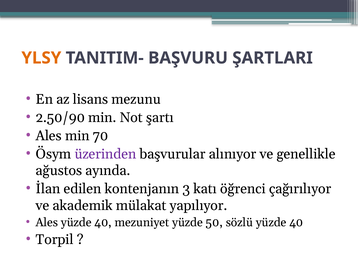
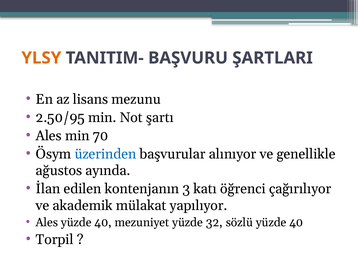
2.50/90: 2.50/90 -> 2.50/95
üzerinden colour: purple -> blue
50: 50 -> 32
